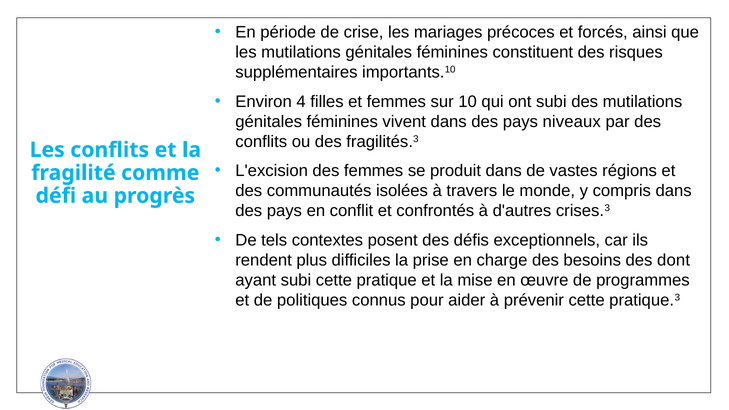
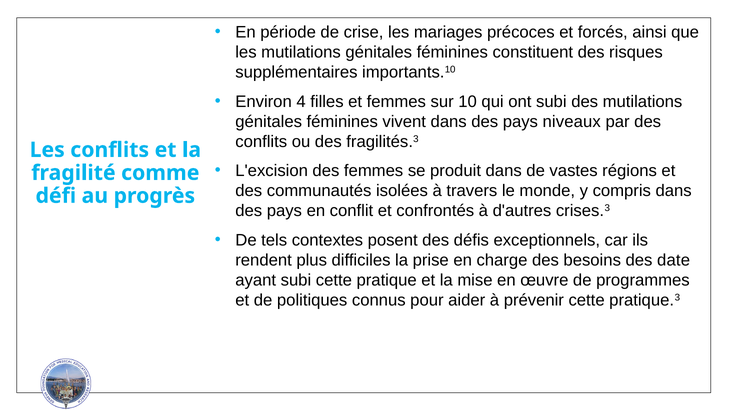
dont: dont -> date
